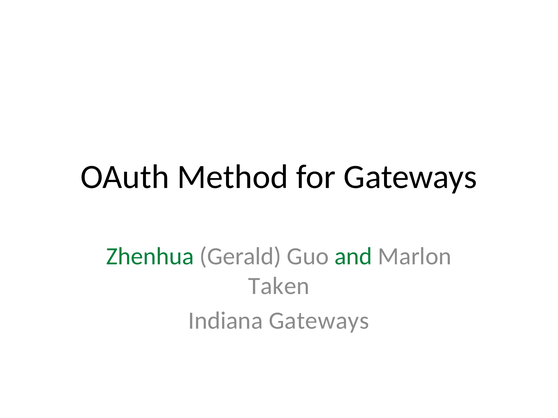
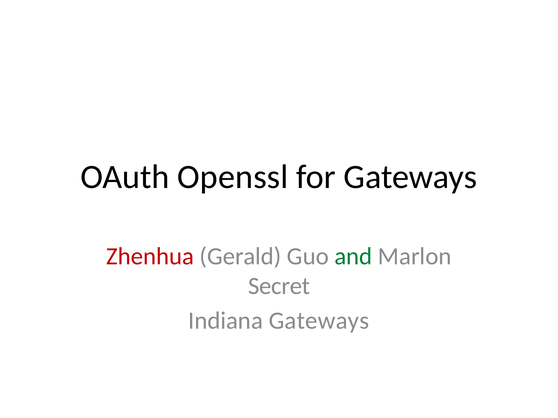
Method: Method -> Openssl
Zhenhua colour: green -> red
Taken: Taken -> Secret
